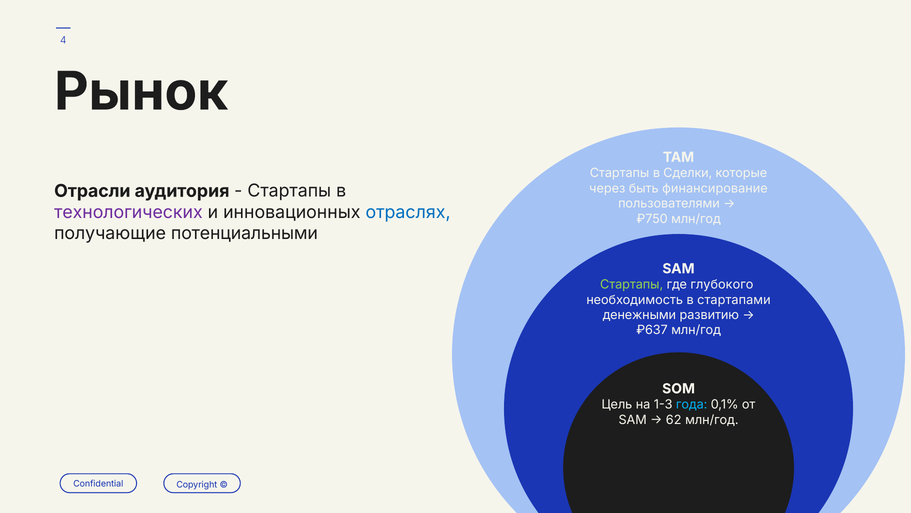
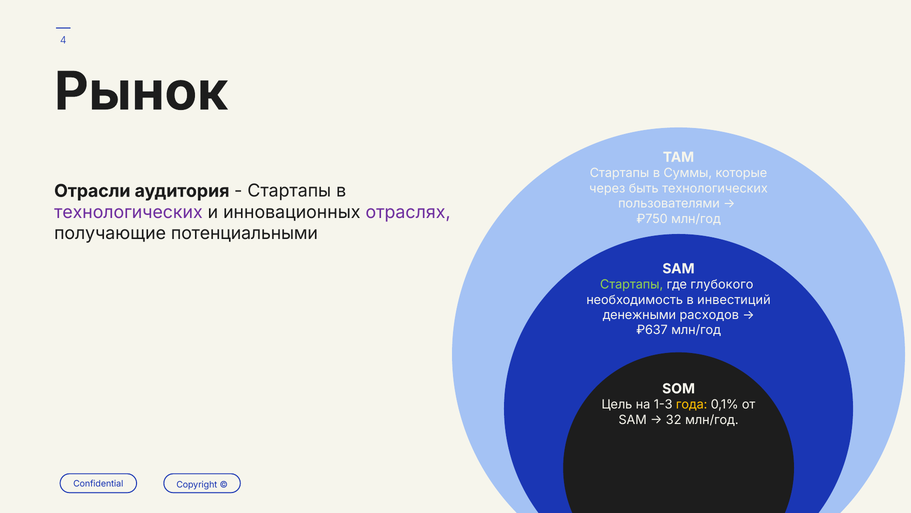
Сделки: Сделки -> Суммы
быть финансирование: финансирование -> технологических
отраслях colour: blue -> purple
стартапами: стартапами -> инвестиций
развитию: развитию -> расходов
года colour: light blue -> yellow
62: 62 -> 32
